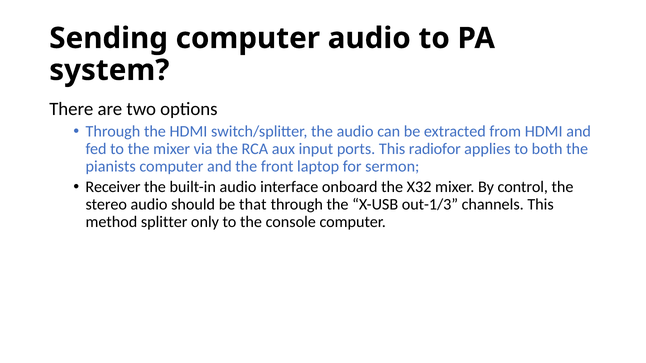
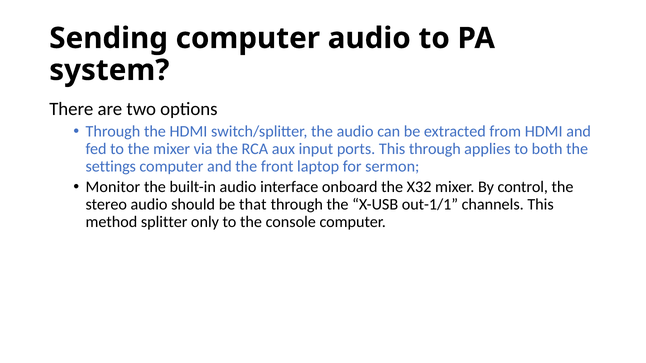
This radiofor: radiofor -> through
pianists: pianists -> settings
Receiver: Receiver -> Monitor
out-1/3: out-1/3 -> out-1/1
